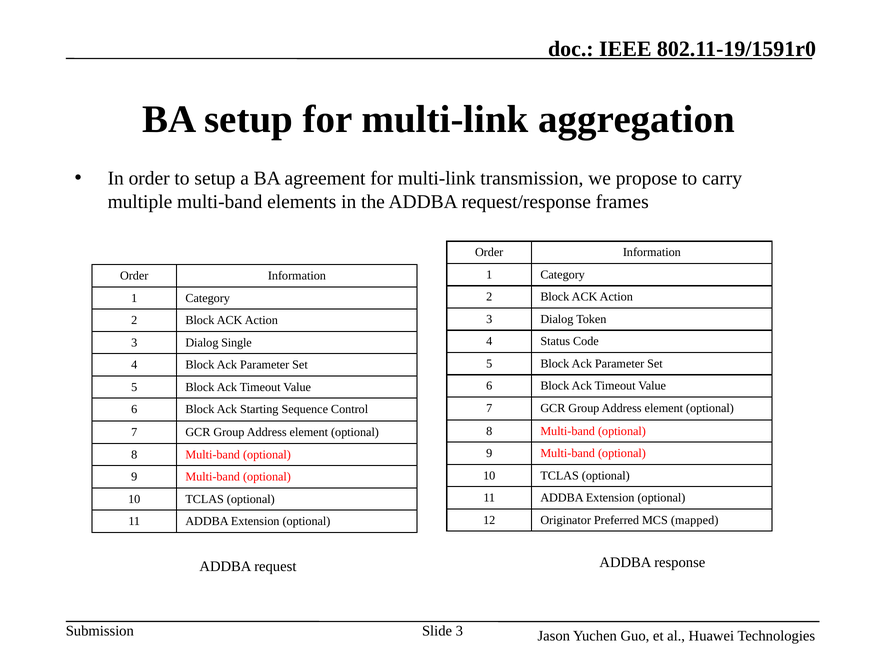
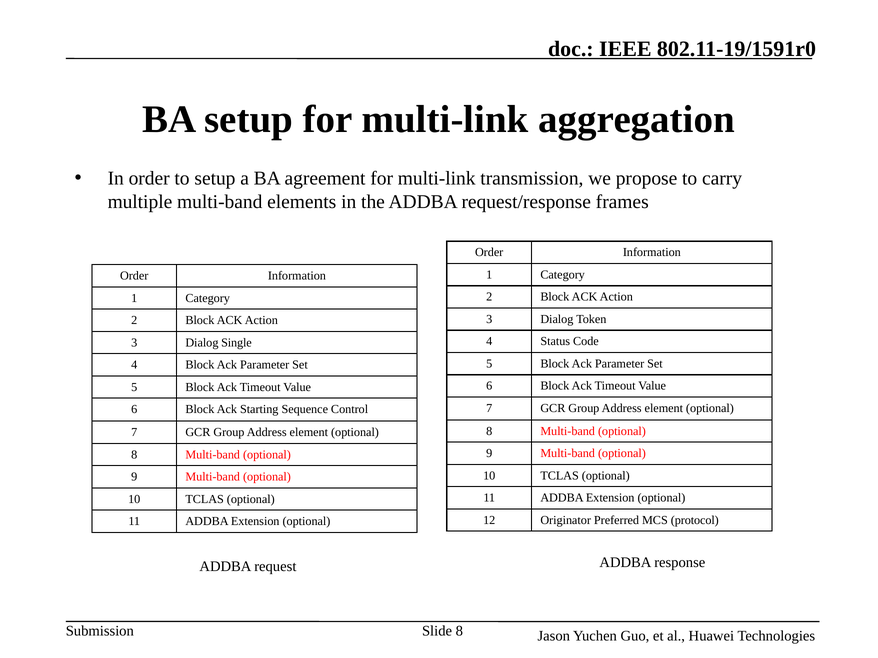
mapped: mapped -> protocol
Slide 3: 3 -> 8
